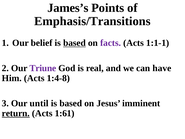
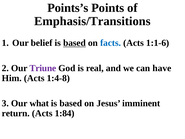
James’s: James’s -> Points’s
facts colour: purple -> blue
1:1-1: 1:1-1 -> 1:1-6
until: until -> what
return underline: present -> none
1:61: 1:61 -> 1:84
